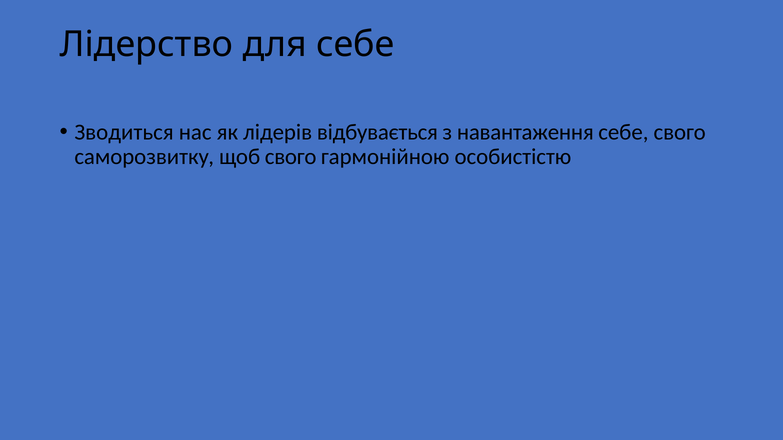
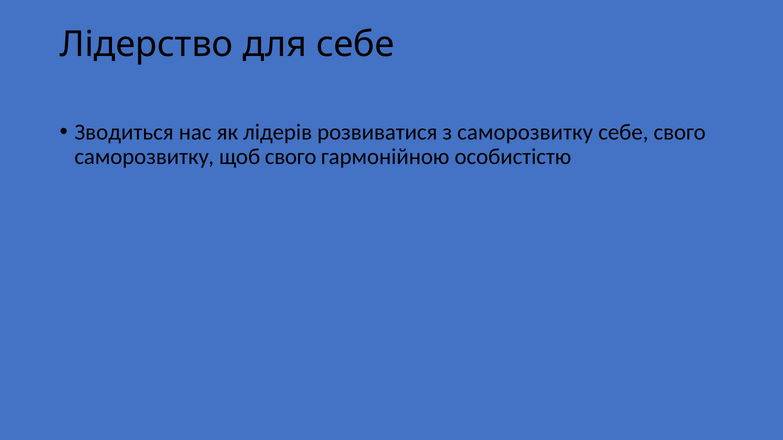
відбувається: відбувається -> розвиватися
з навантаження: навантаження -> саморозвитку
